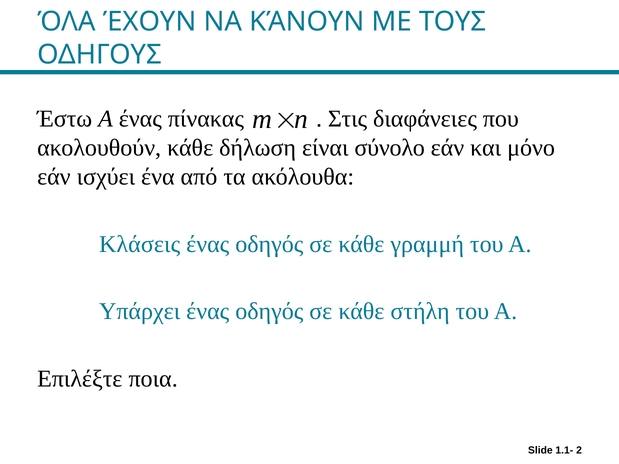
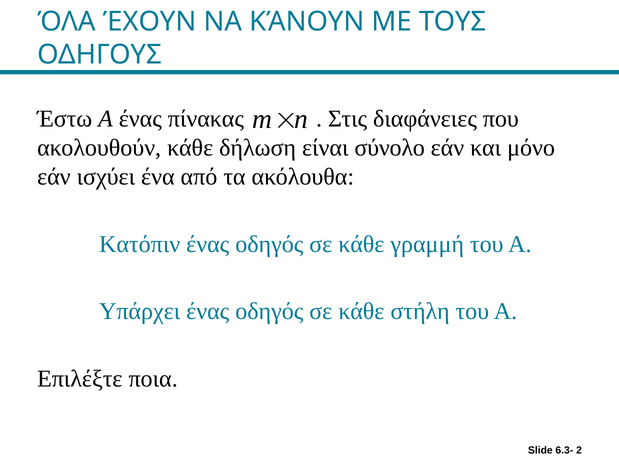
Κλάσεις: Κλάσεις -> Κατόπιν
1.1-: 1.1- -> 6.3-
